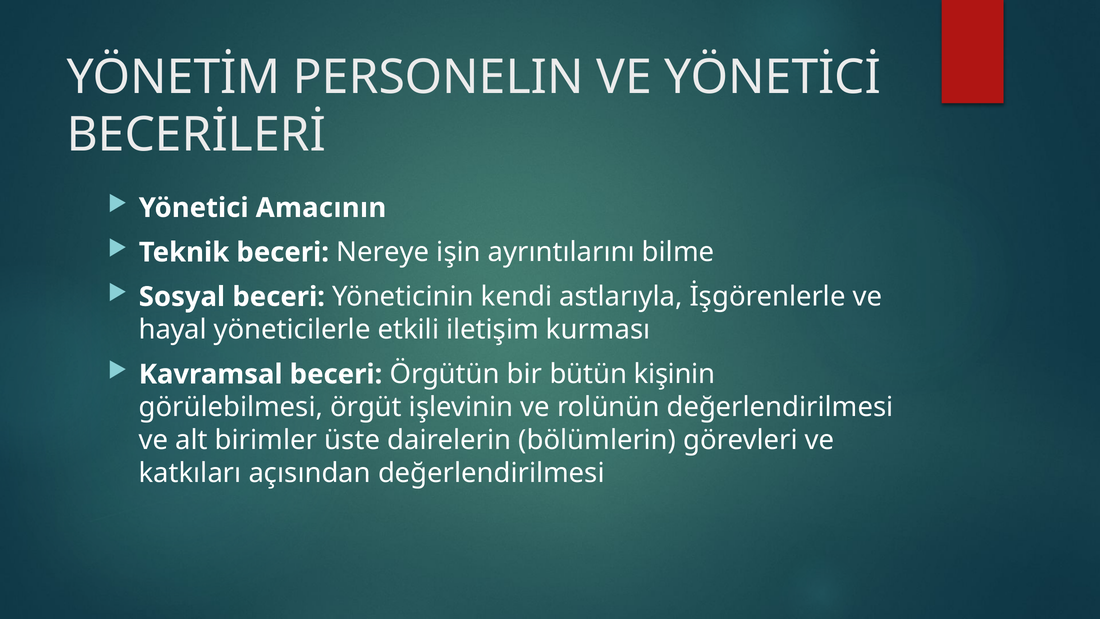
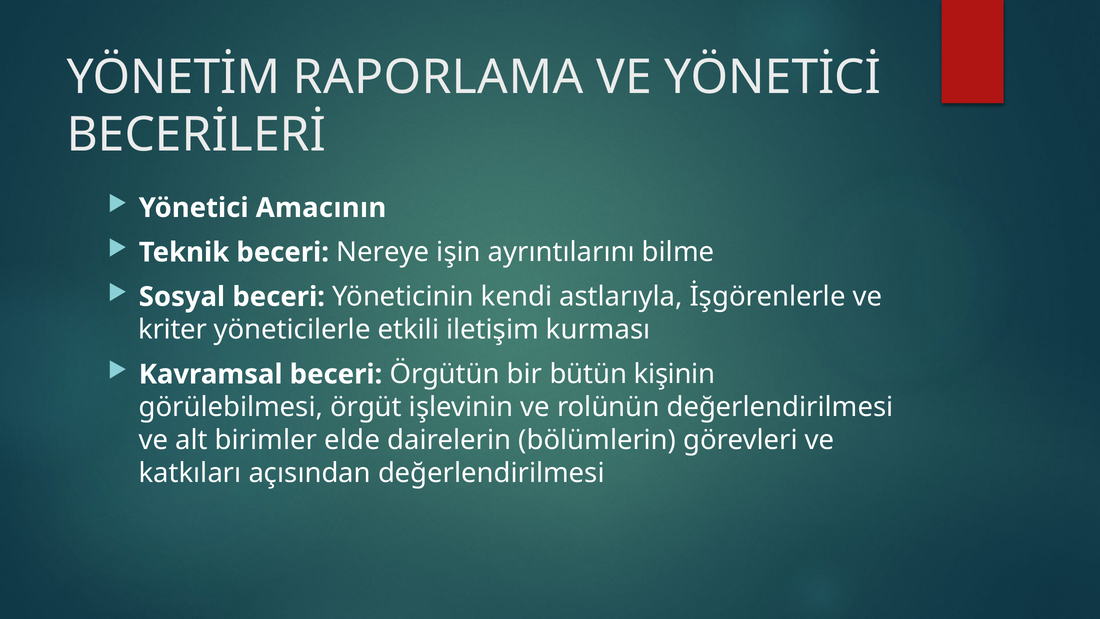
PERSONELIN: PERSONELIN -> RAPORLAMA
hayal: hayal -> kriter
üste: üste -> elde
